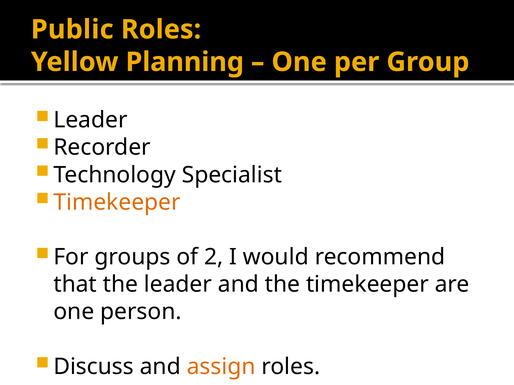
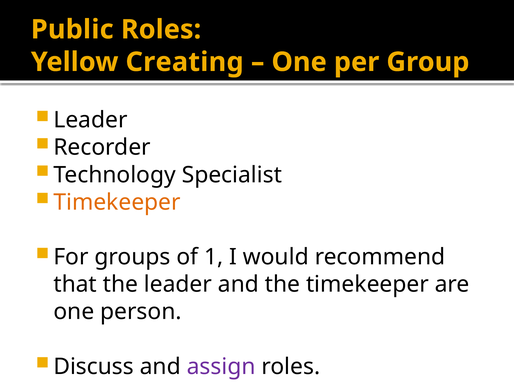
Planning: Planning -> Creating
2: 2 -> 1
assign colour: orange -> purple
